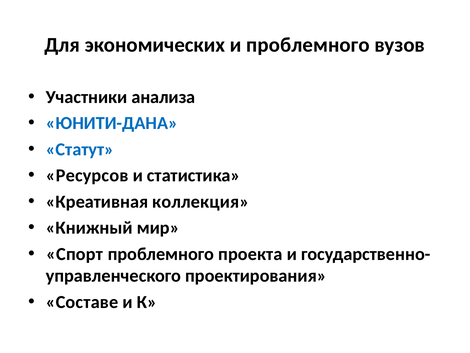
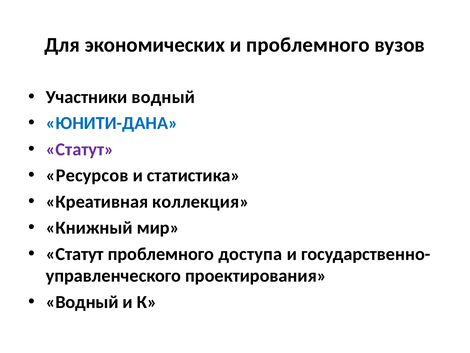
Участники анализа: анализа -> водный
Статут at (80, 149) colour: blue -> purple
Спорт at (75, 254): Спорт -> Статут
проекта: проекта -> доступа
Составе at (82, 302): Составе -> Водный
